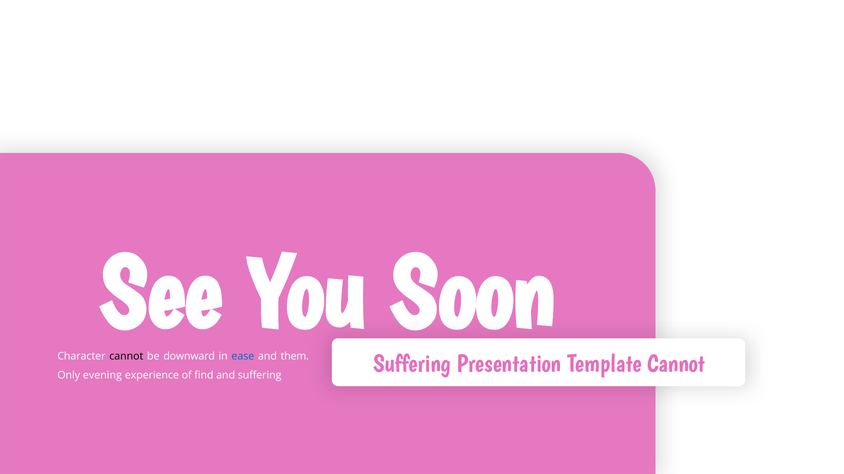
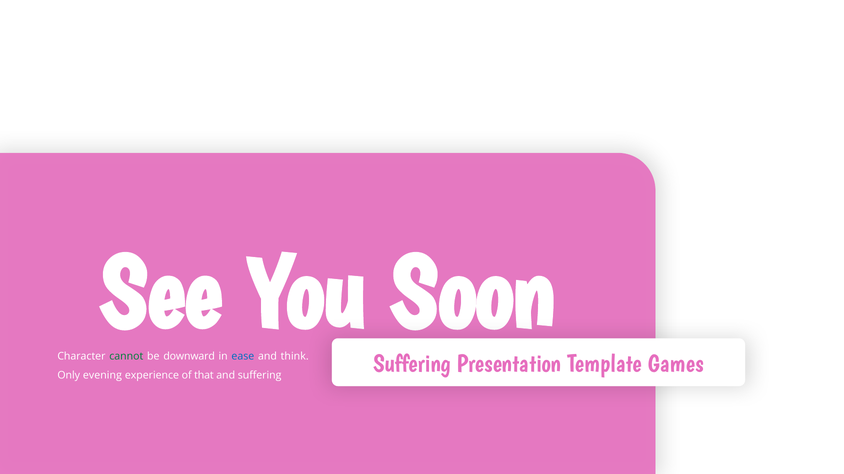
cannot at (126, 357) colour: black -> green
them: them -> think
Template Cannot: Cannot -> Games
find: find -> that
